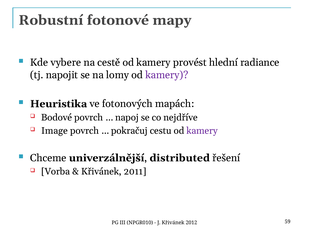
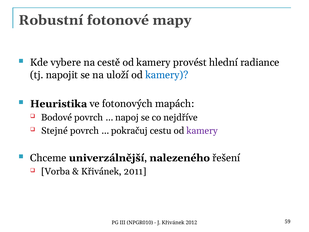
lomy: lomy -> uloží
kamery at (167, 75) colour: purple -> blue
Image: Image -> Stejné
distributed: distributed -> nalezeného
